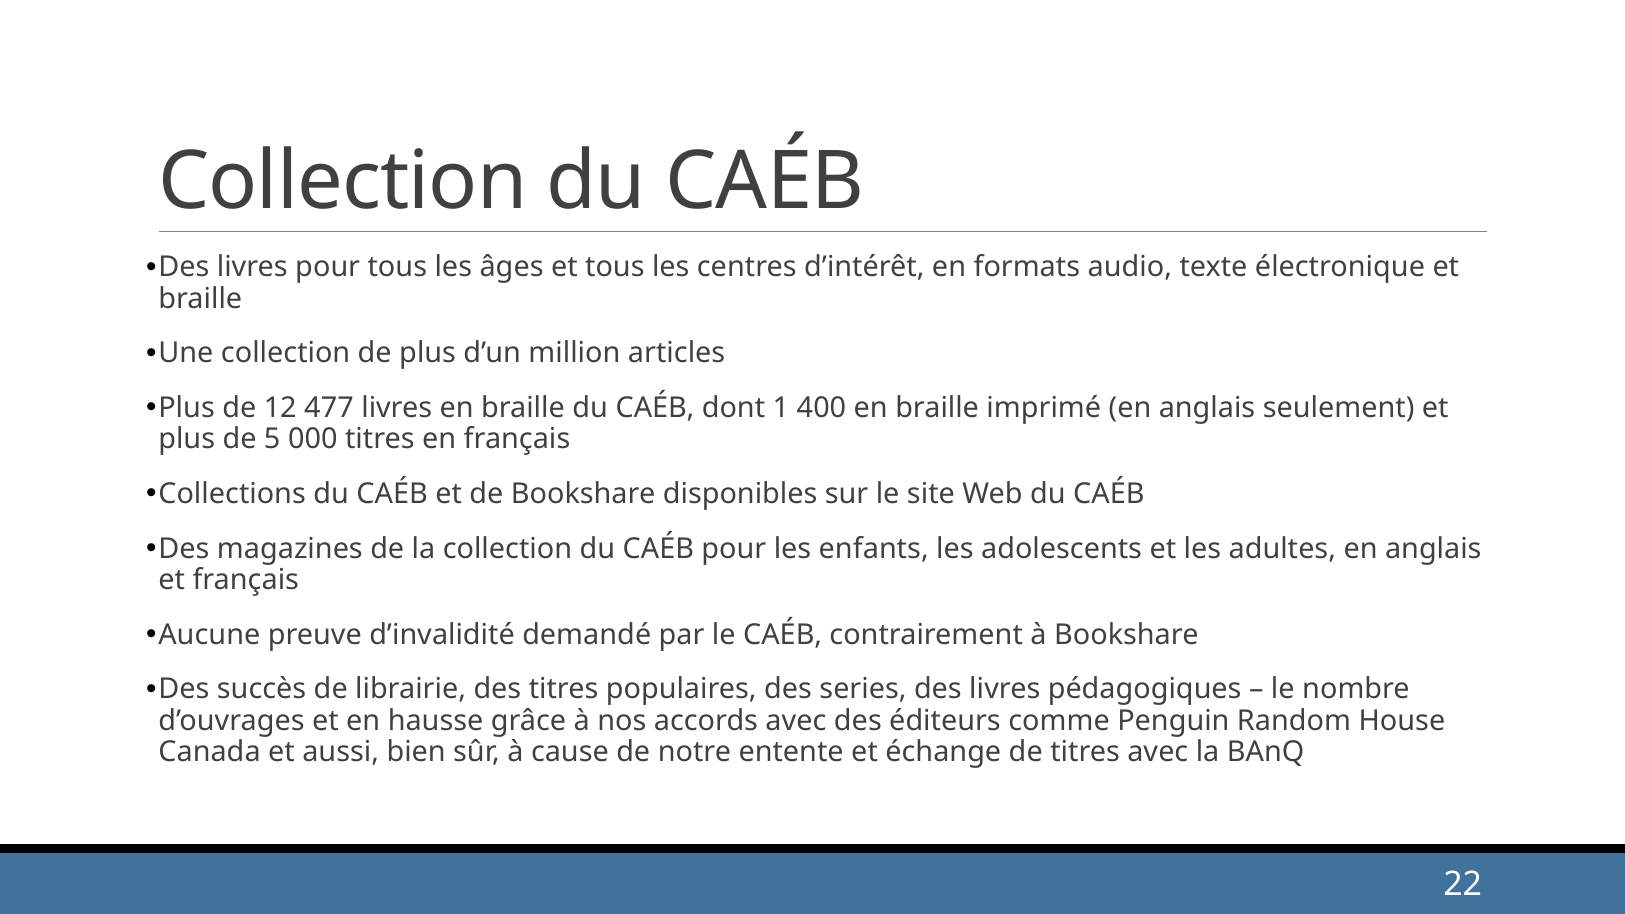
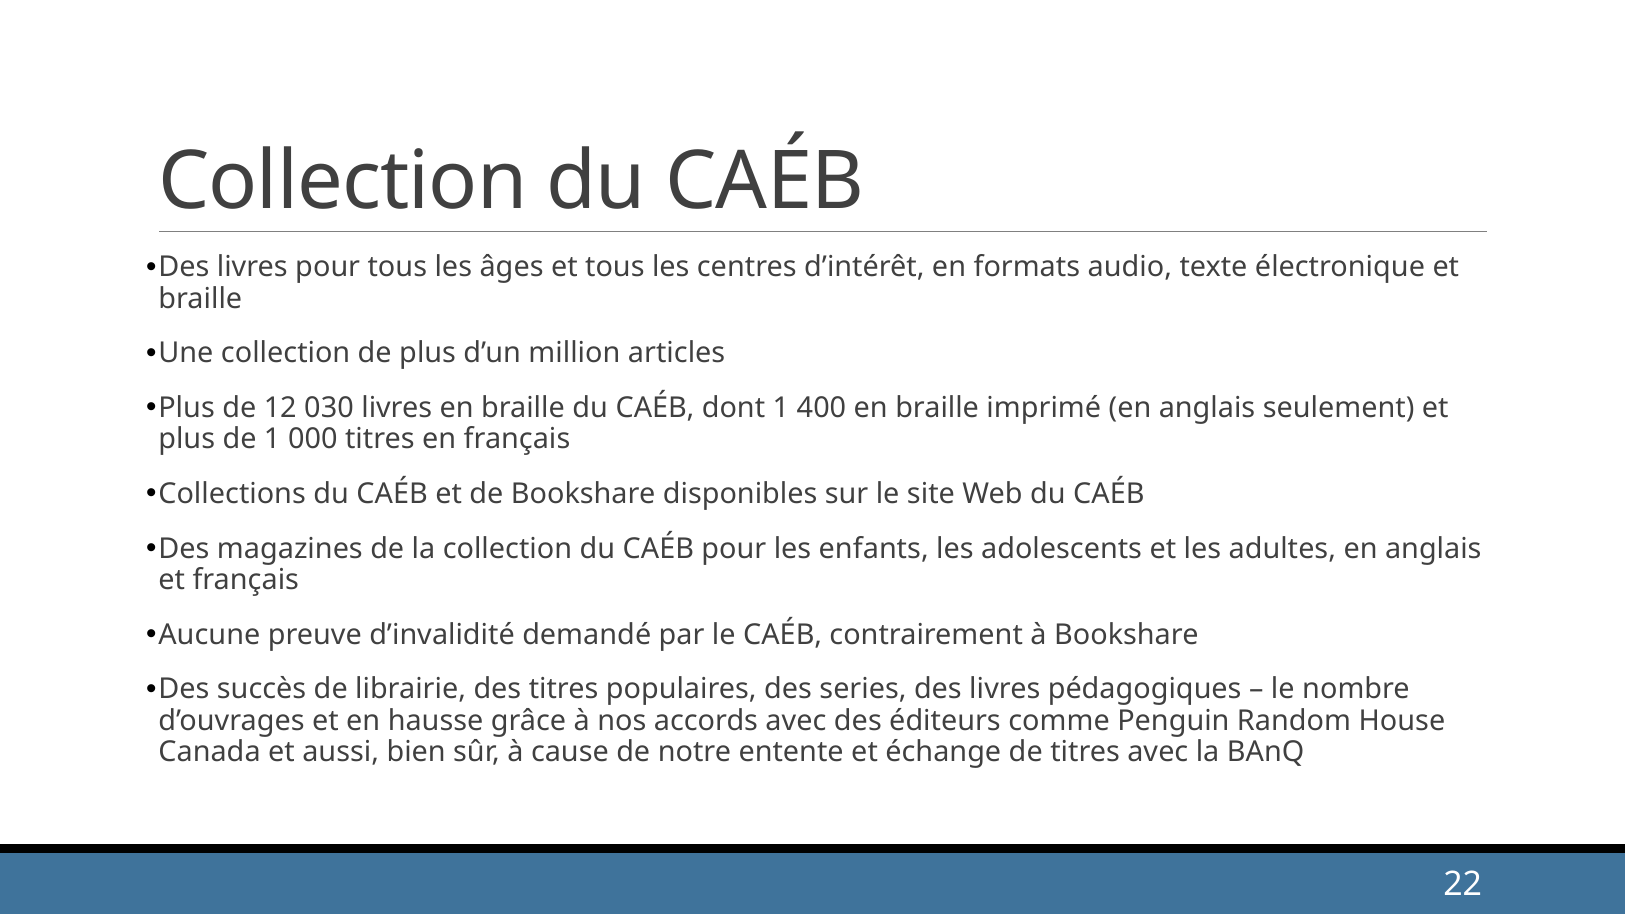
477: 477 -> 030
de 5: 5 -> 1
